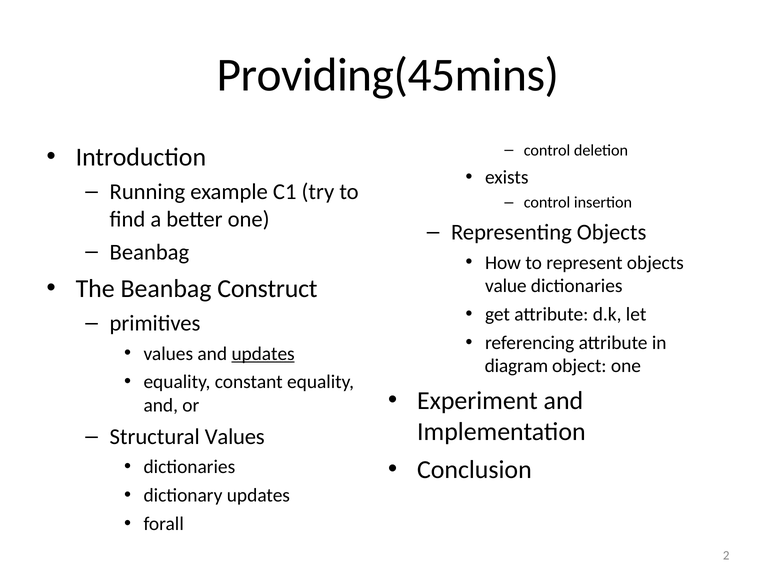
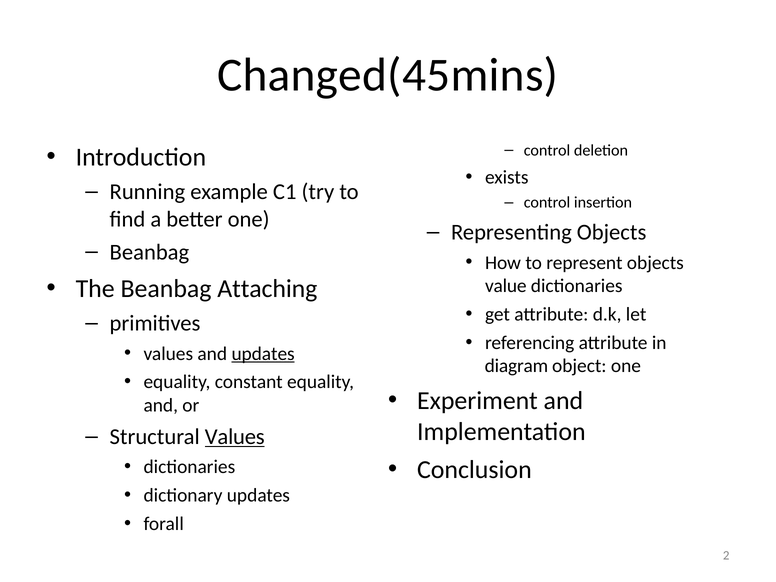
Providing(45mins: Providing(45mins -> Changed(45mins
Construct: Construct -> Attaching
Values at (235, 437) underline: none -> present
